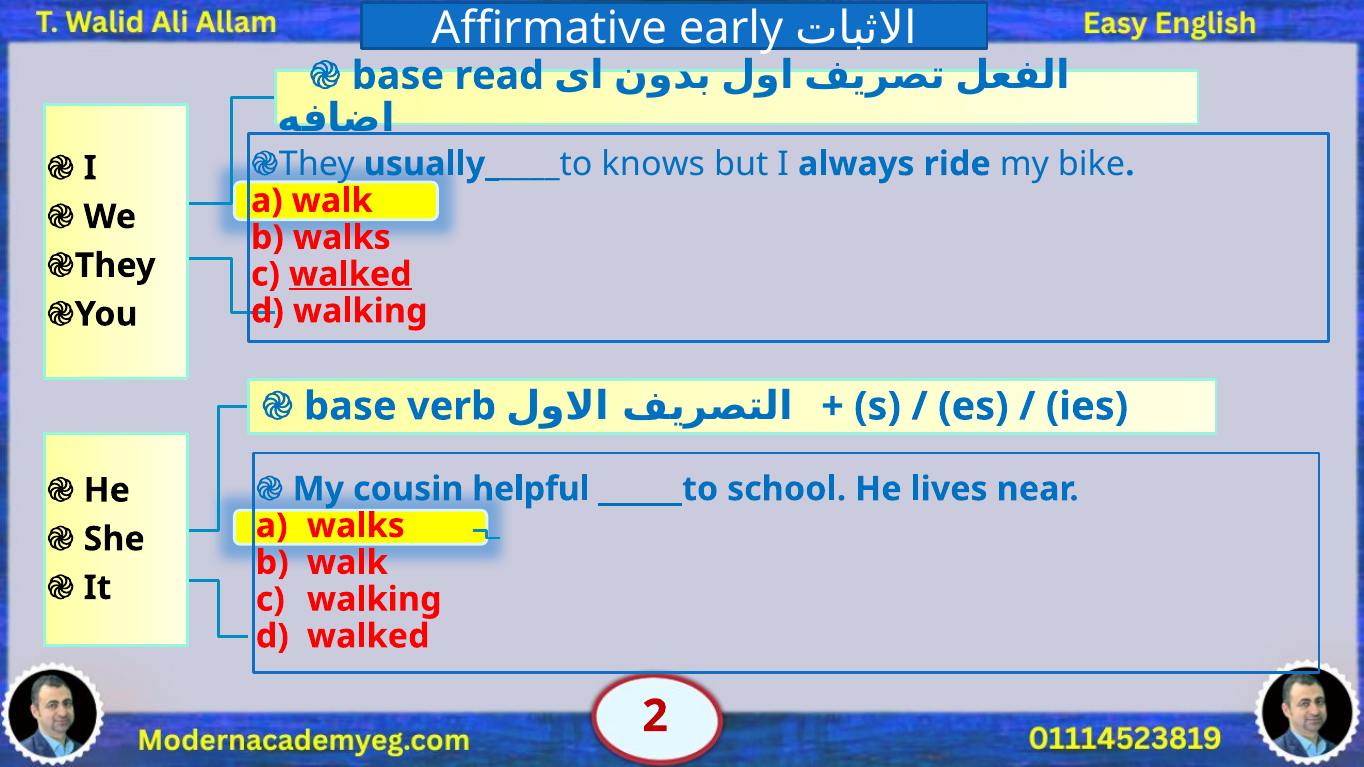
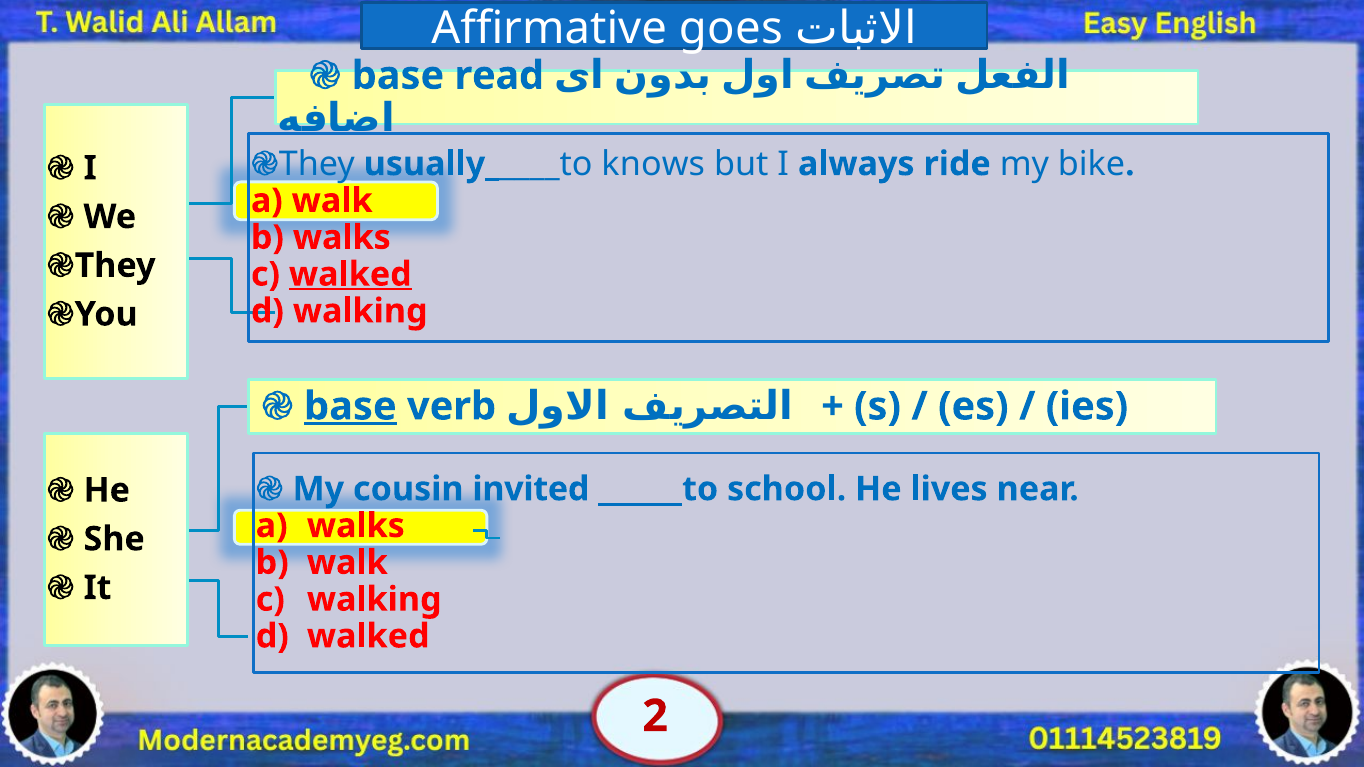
early: early -> goes
base at (350, 406) underline: none -> present
helpful: helpful -> invited
